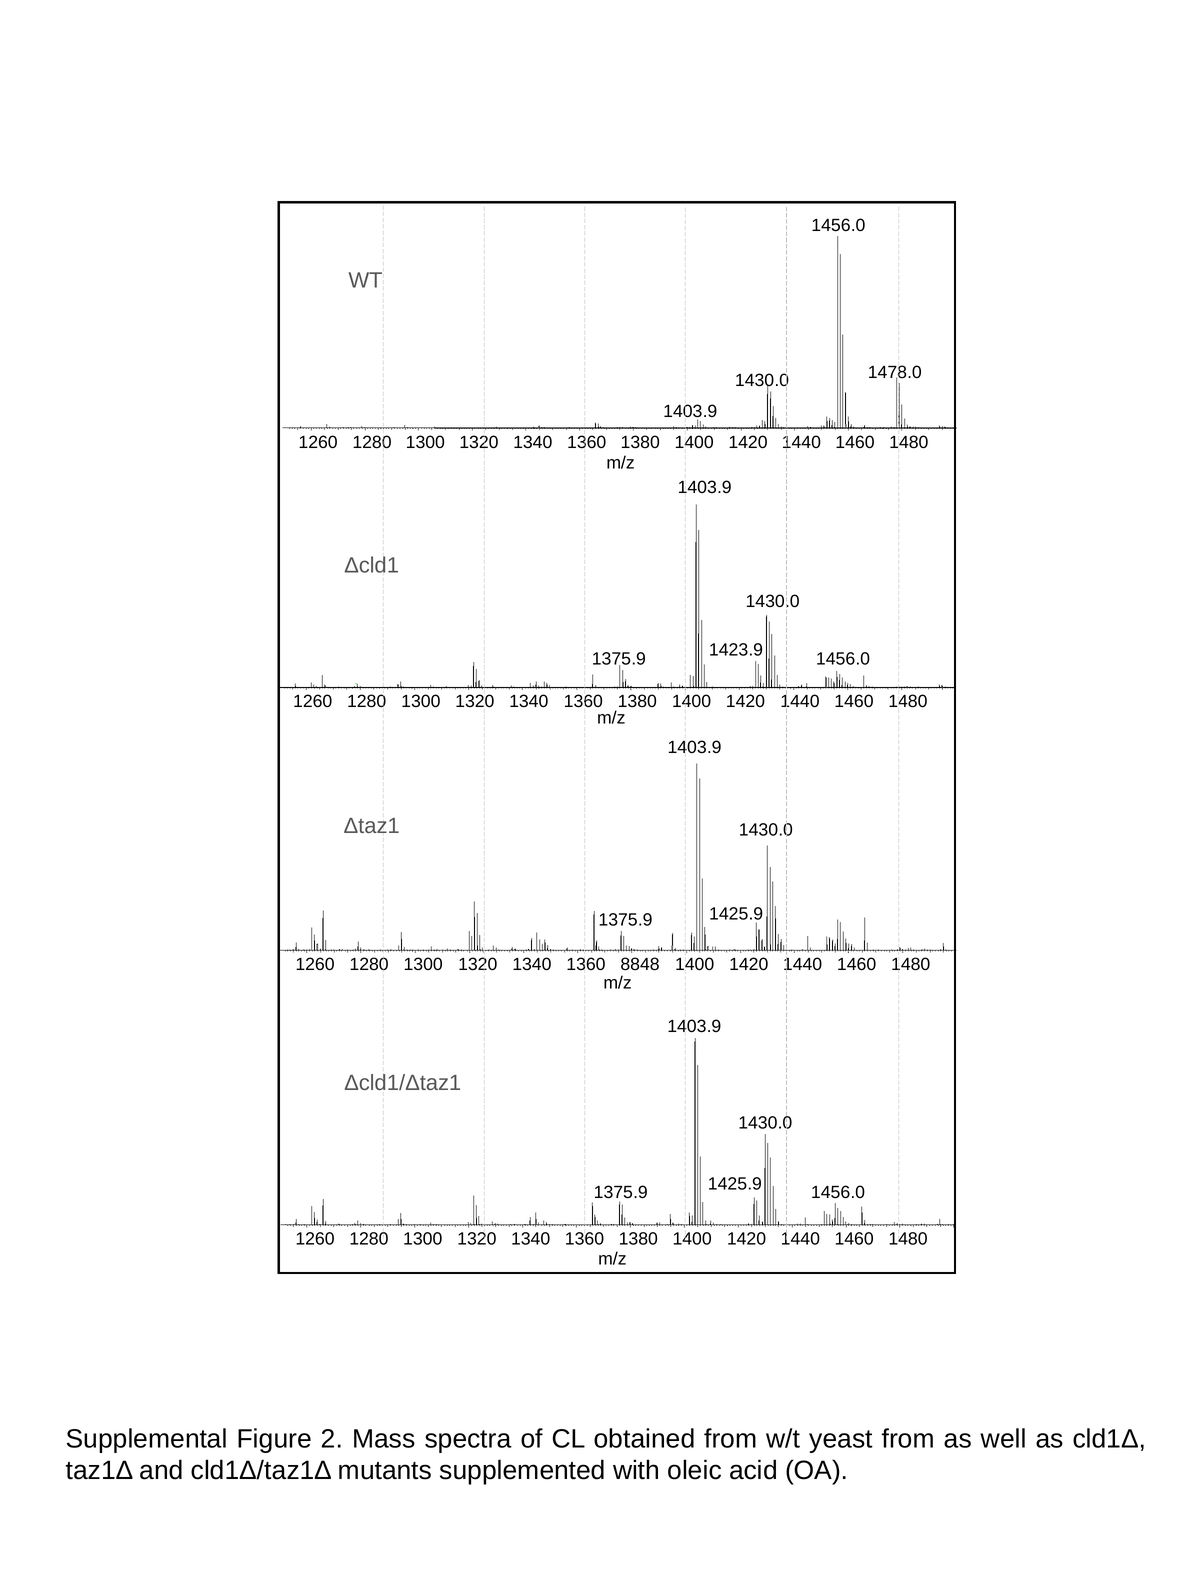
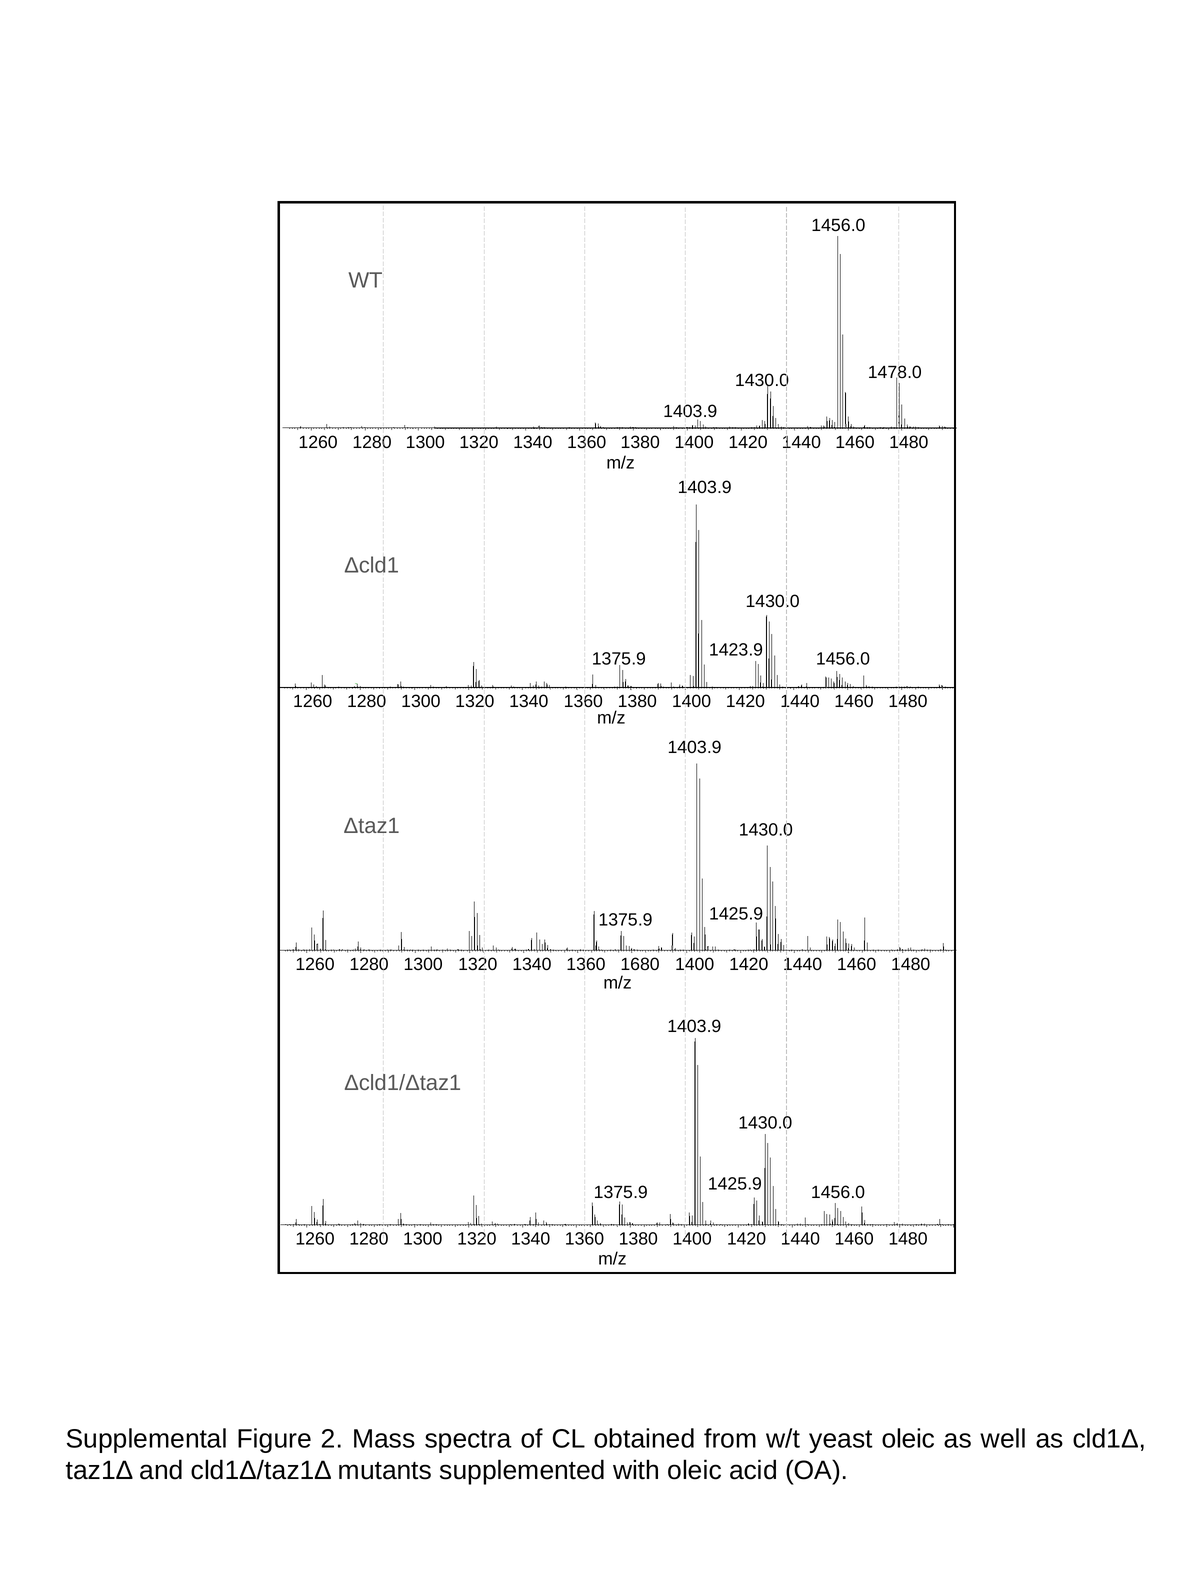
8848: 8848 -> 1680
yeast from: from -> oleic
